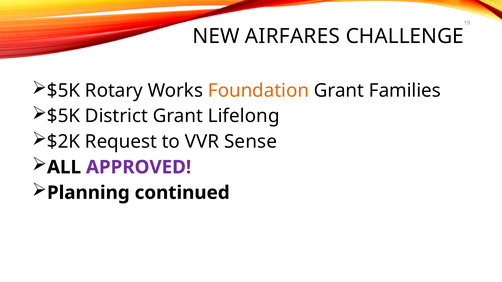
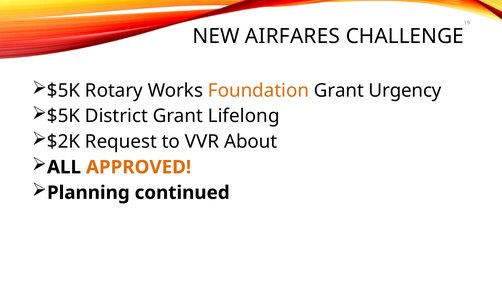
Families: Families -> Urgency
Sense: Sense -> About
APPROVED colour: purple -> orange
